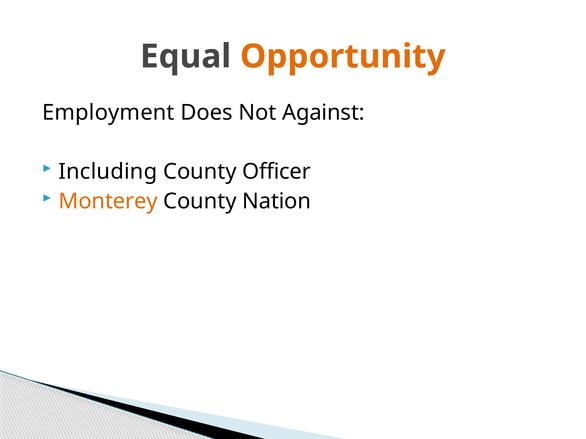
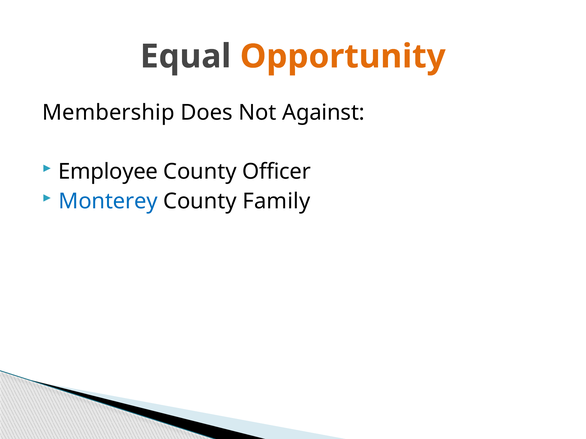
Employment: Employment -> Membership
Including: Including -> Employee
Monterey colour: orange -> blue
Nation: Nation -> Family
